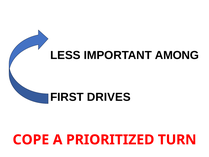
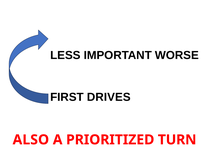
AMONG: AMONG -> WORSE
COPE: COPE -> ALSO
